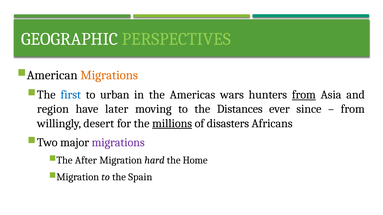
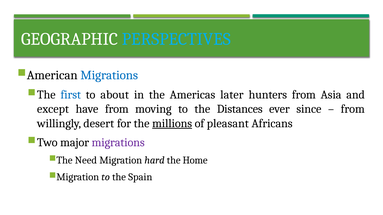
PERSPECTIVES colour: light green -> light blue
Migrations at (109, 75) colour: orange -> blue
urban: urban -> about
wars: wars -> later
from at (304, 95) underline: present -> none
region: region -> except
have later: later -> from
disasters: disasters -> pleasant
After: After -> Need
